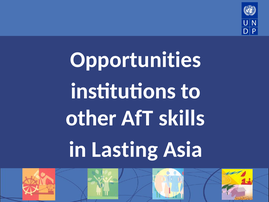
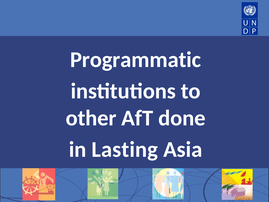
Opportunities: Opportunities -> Programmatic
skills: skills -> done
